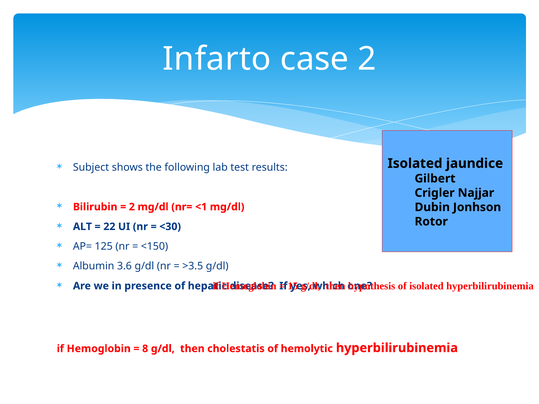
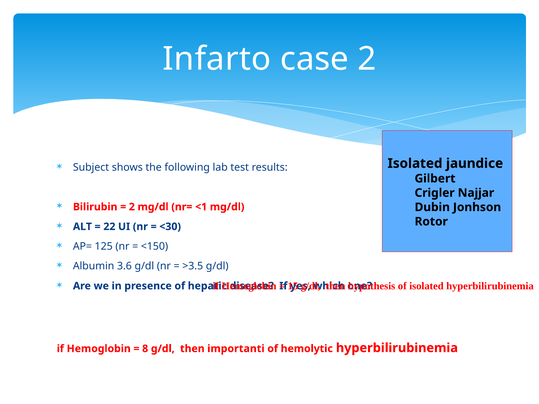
cholestatis: cholestatis -> importanti
